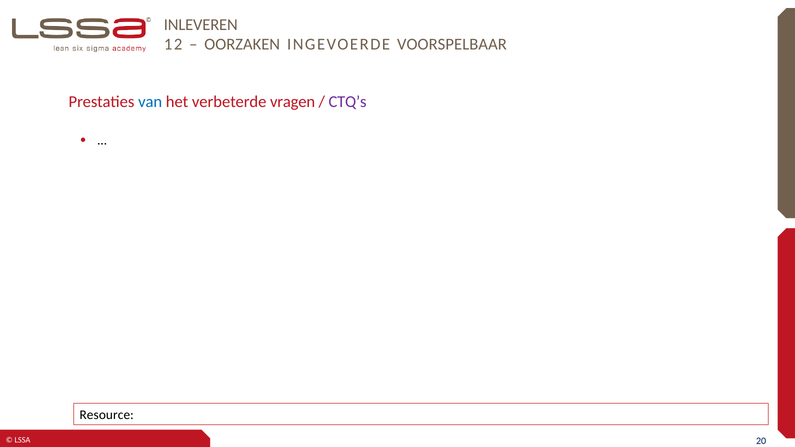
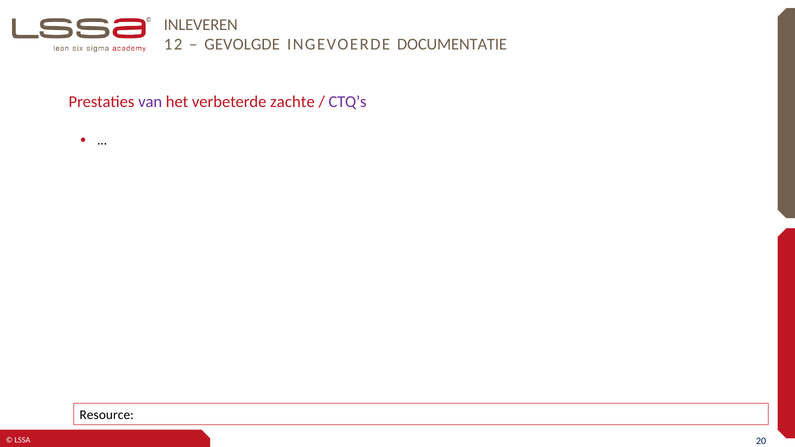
OORZAKEN: OORZAKEN -> GEVOLGDE
VOORSPELBAAR: VOORSPELBAAR -> DOCUMENTATIE
van colour: blue -> purple
vragen: vragen -> zachte
